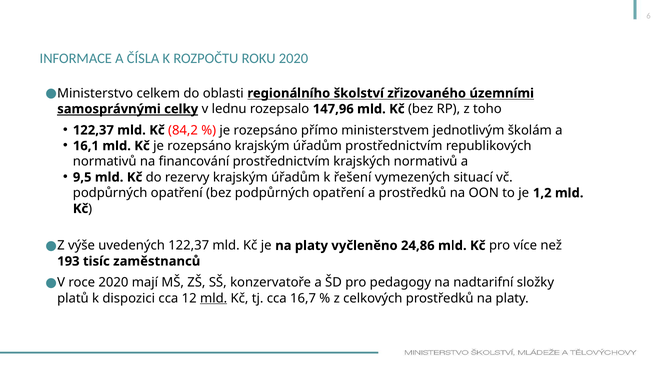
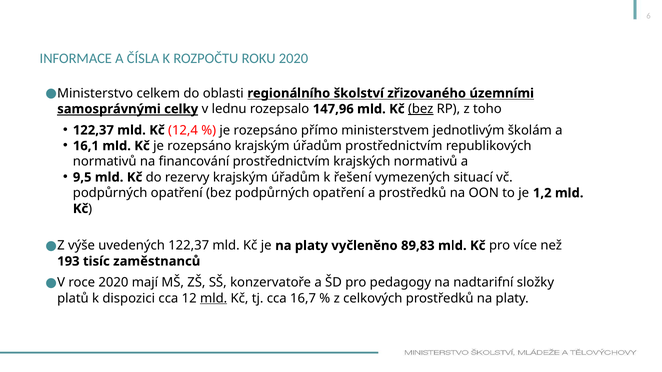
bez at (421, 109) underline: none -> present
84,2: 84,2 -> 12,4
24,86: 24,86 -> 89,83
